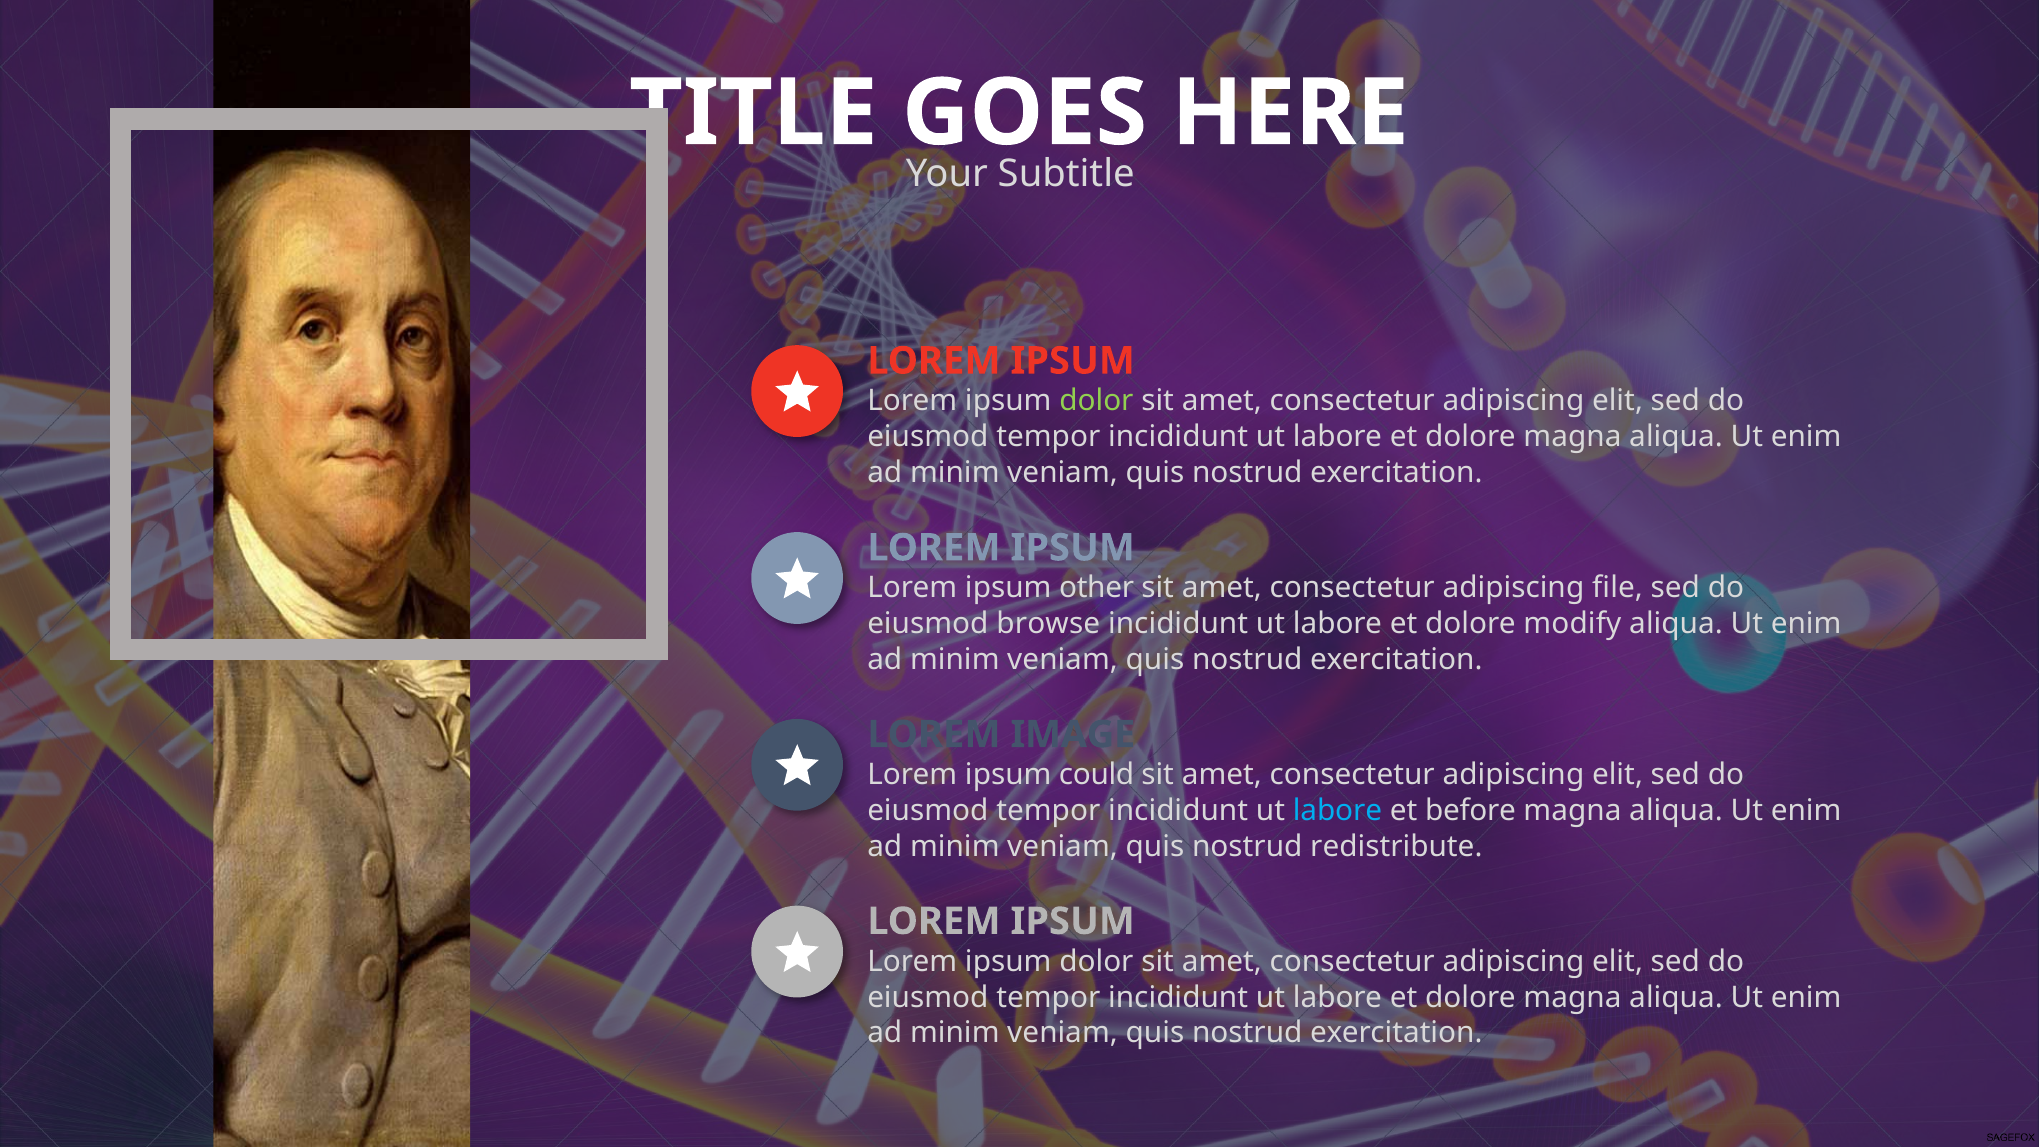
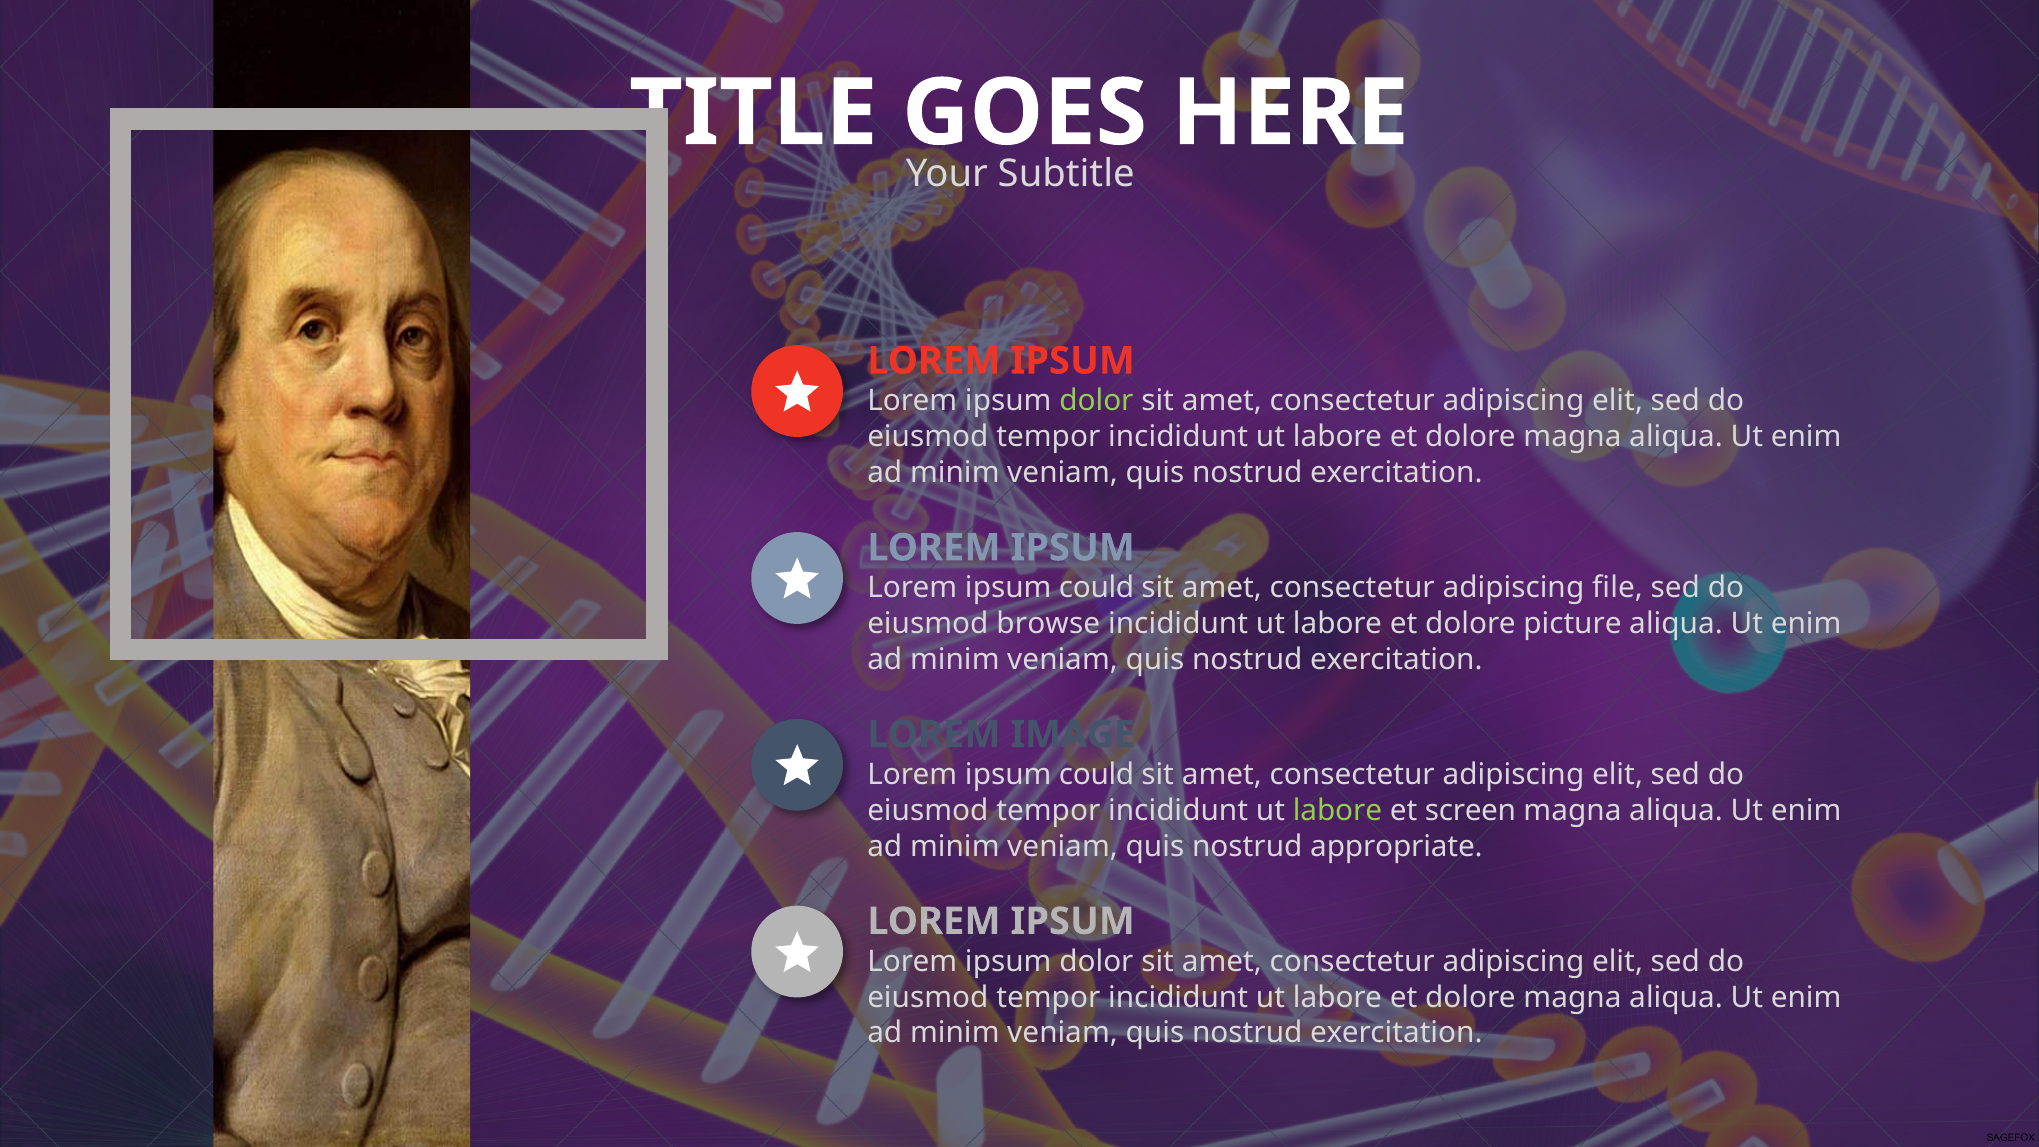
other at (1097, 588): other -> could
modify: modify -> picture
labore at (1337, 810) colour: light blue -> light green
before: before -> screen
redistribute: redistribute -> appropriate
